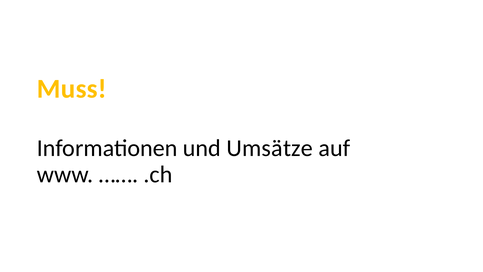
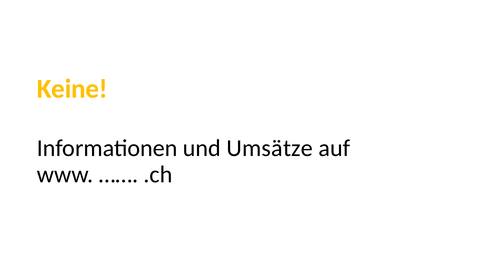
Muss: Muss -> Keine
